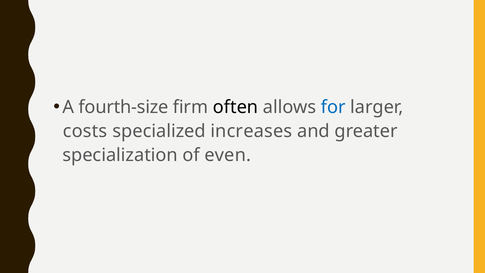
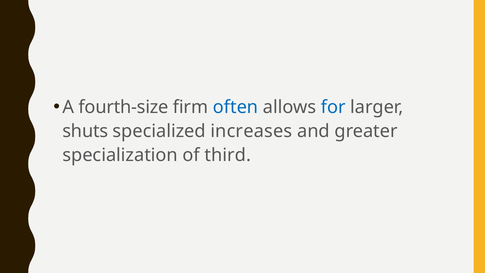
often colour: black -> blue
costs: costs -> shuts
even: even -> third
